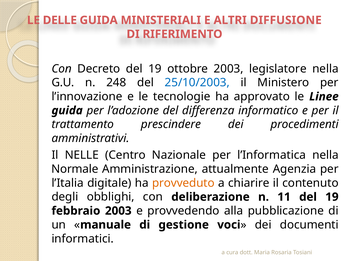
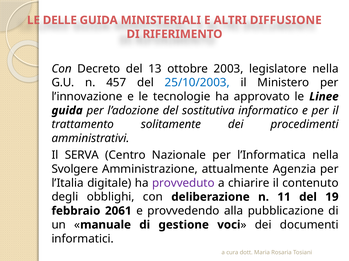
Decreto del 19: 19 -> 13
248: 248 -> 457
differenza: differenza -> sostitutiva
prescindere: prescindere -> solitamente
NELLE: NELLE -> SERVA
Normale: Normale -> Svolgere
provveduto colour: orange -> purple
febbraio 2003: 2003 -> 2061
